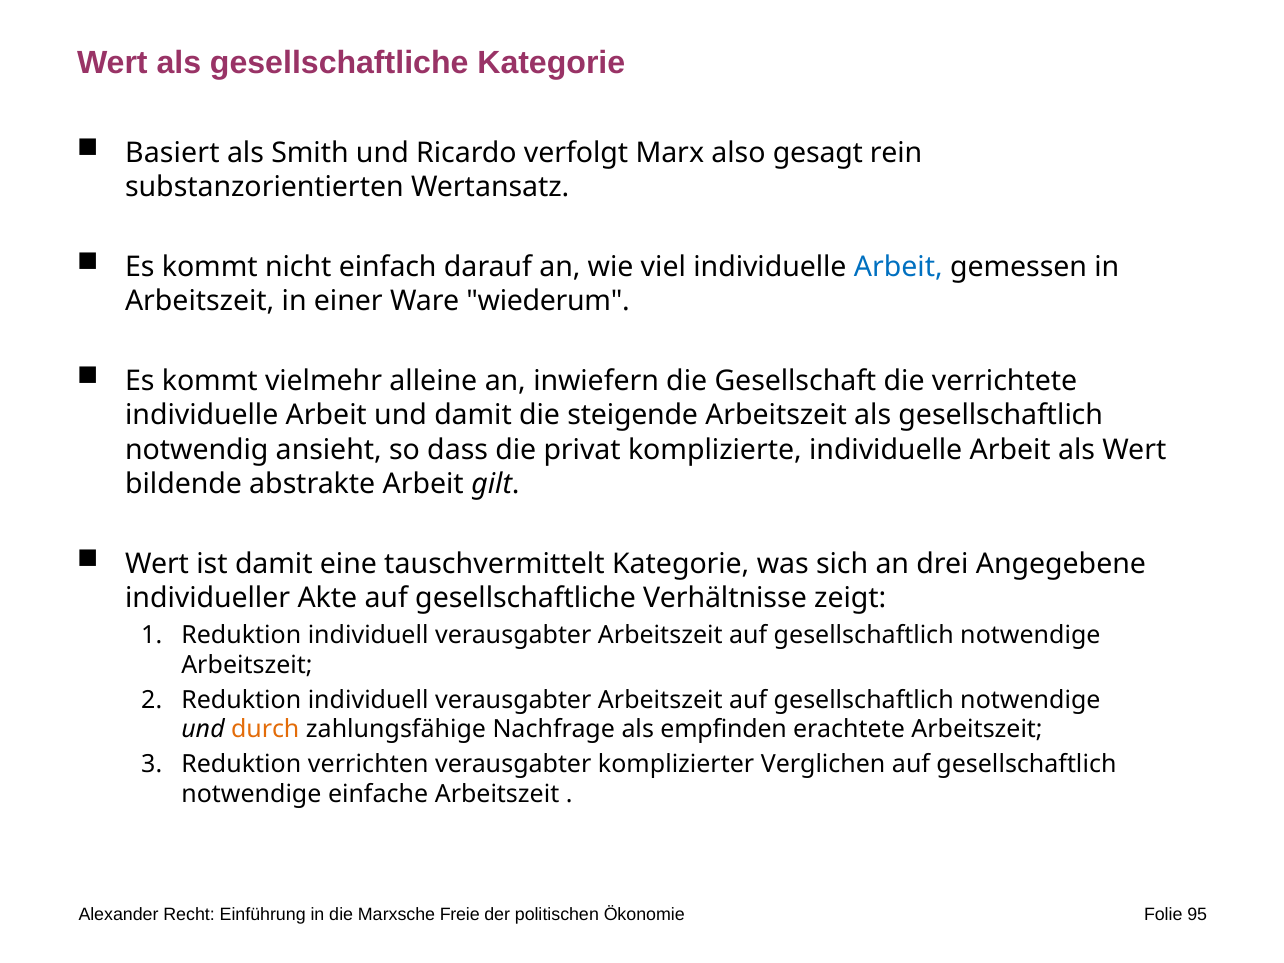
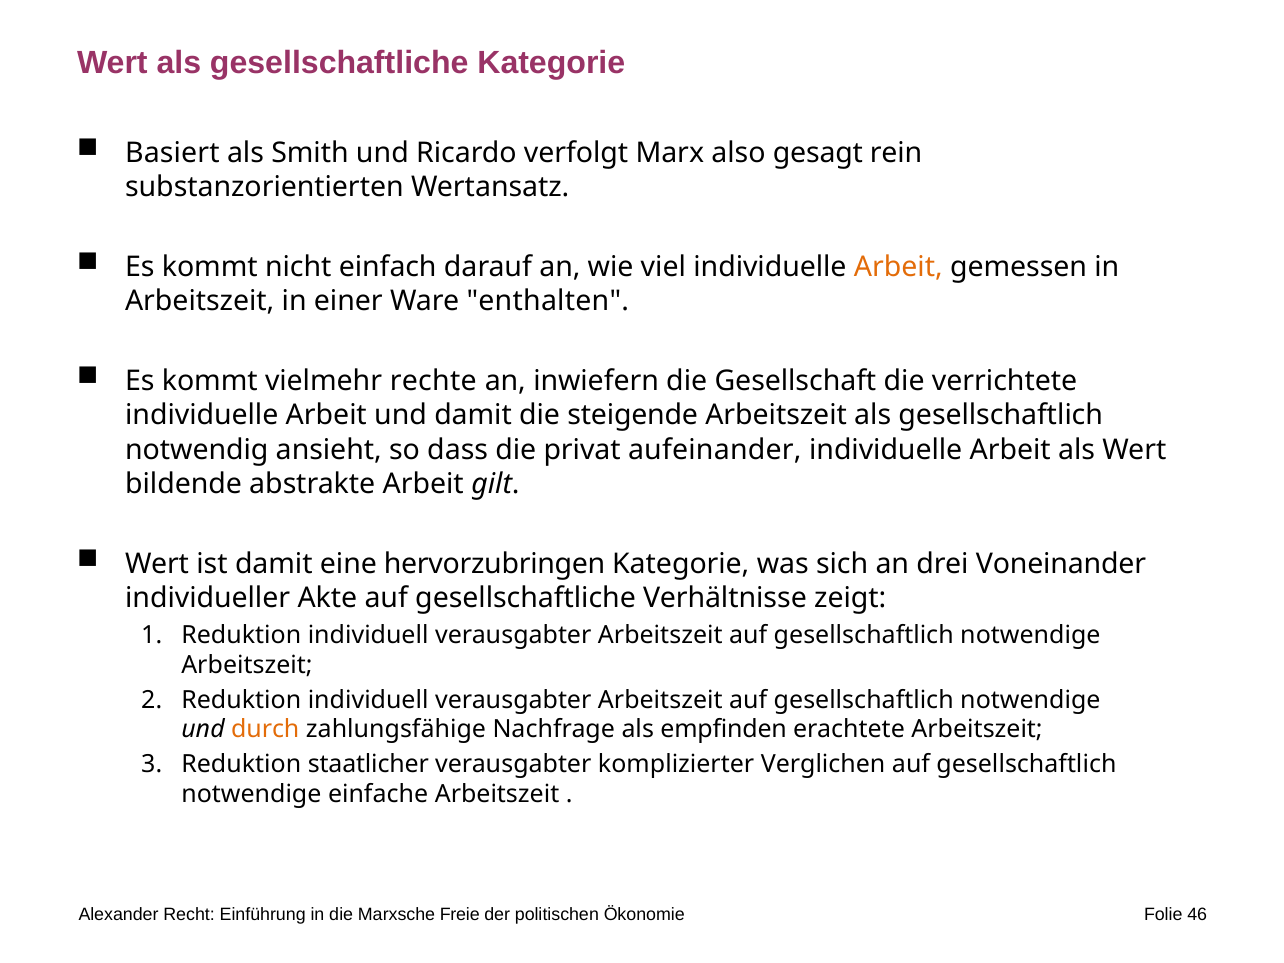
Arbeit at (898, 267) colour: blue -> orange
wiederum: wiederum -> enthalten
alleine: alleine -> rechte
komplizierte: komplizierte -> aufeinander
tauschvermittelt: tauschvermittelt -> hervorzubringen
Angegebene: Angegebene -> Voneinander
verrichten: verrichten -> staatlicher
95: 95 -> 46
